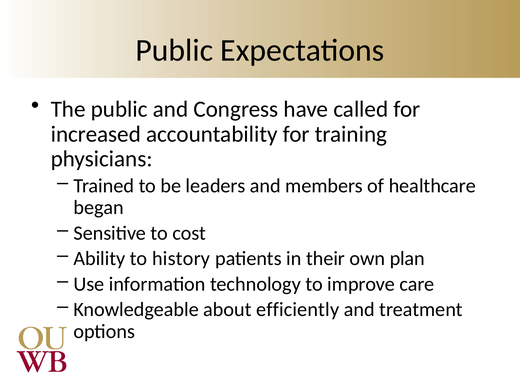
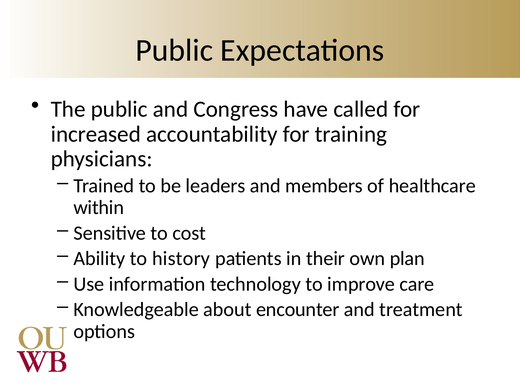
began: began -> within
efficiently: efficiently -> encounter
